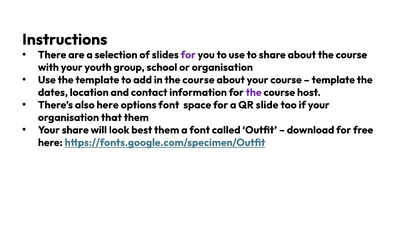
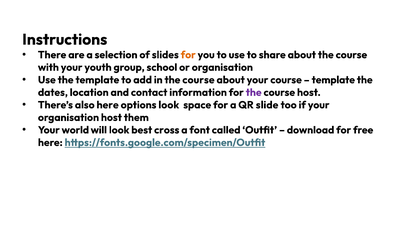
for at (188, 55) colour: purple -> orange
options font: font -> look
organisation that: that -> host
Your share: share -> world
best them: them -> cross
